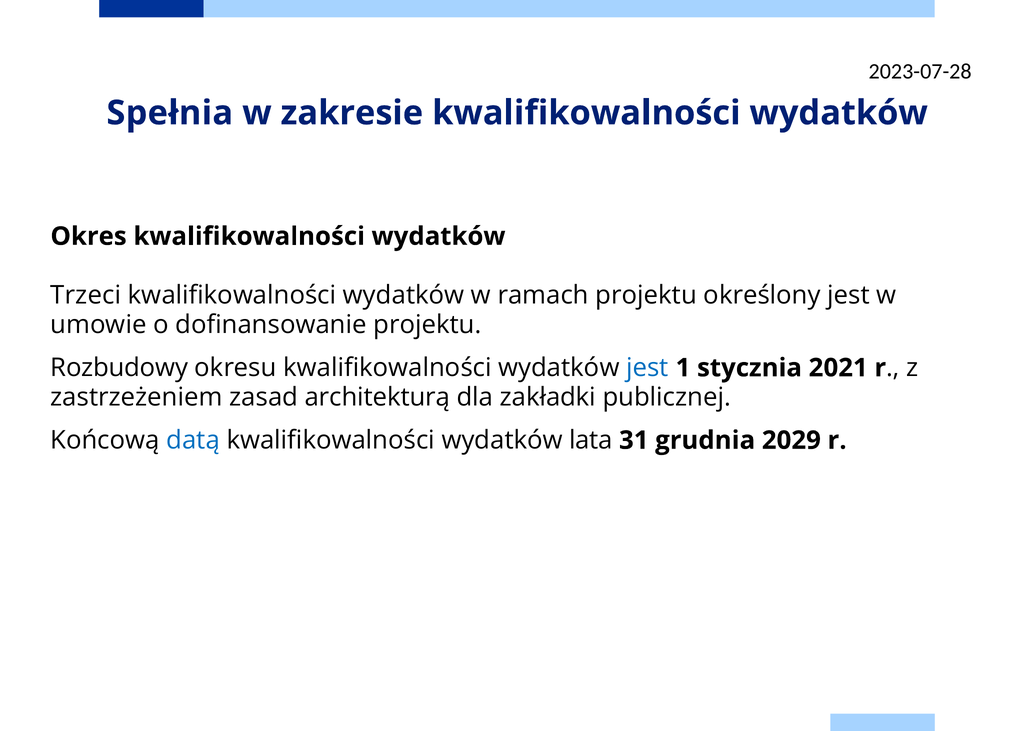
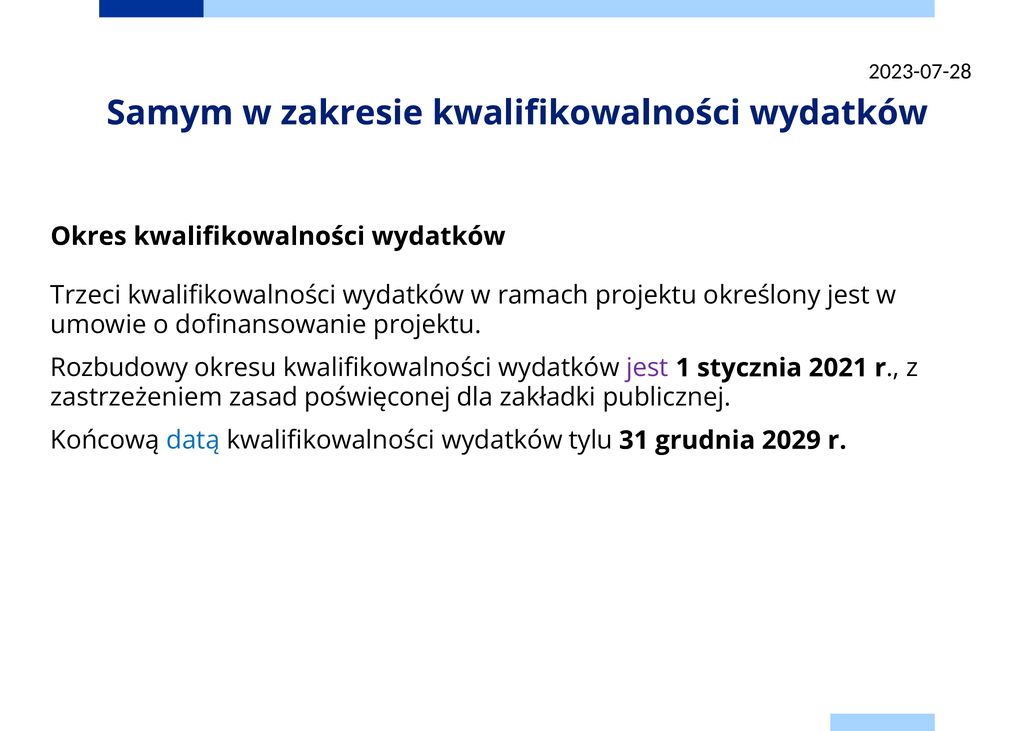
Spełnia: Spełnia -> Samym
jest at (647, 368) colour: blue -> purple
architekturą: architekturą -> poświęconej
lata: lata -> tylu
